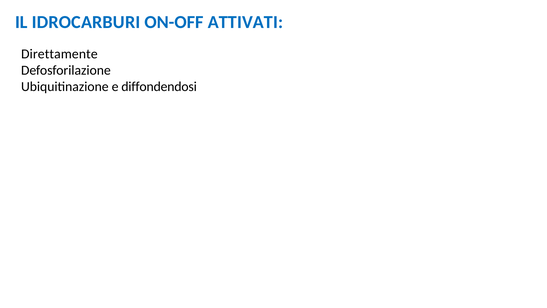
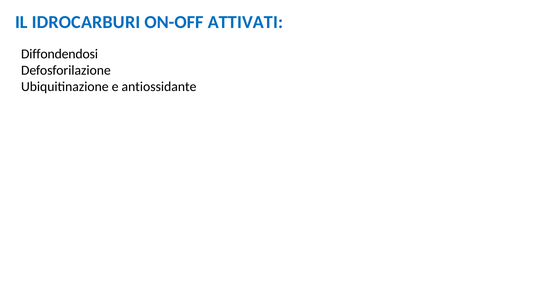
Direttamente: Direttamente -> Diffondendosi
diffondendosi: diffondendosi -> antiossidante
